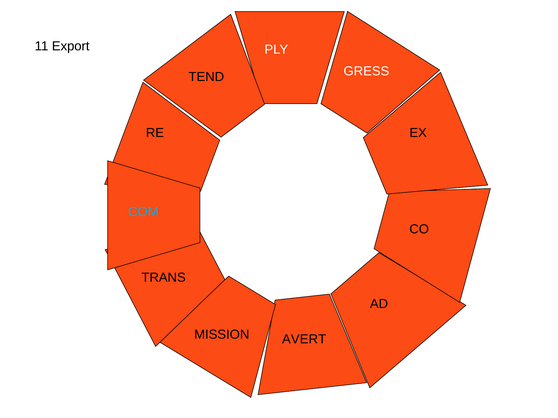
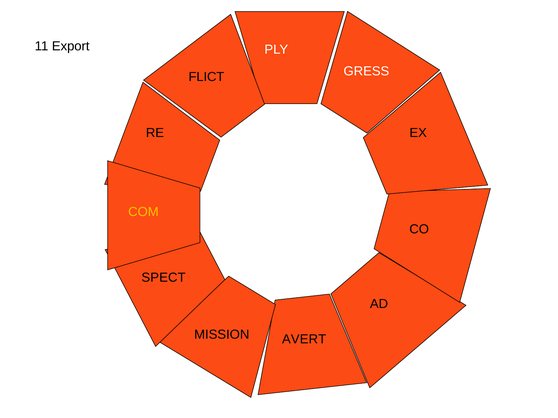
TEND: TEND -> FLICT
COM colour: light blue -> yellow
TRANS: TRANS -> SPECT
